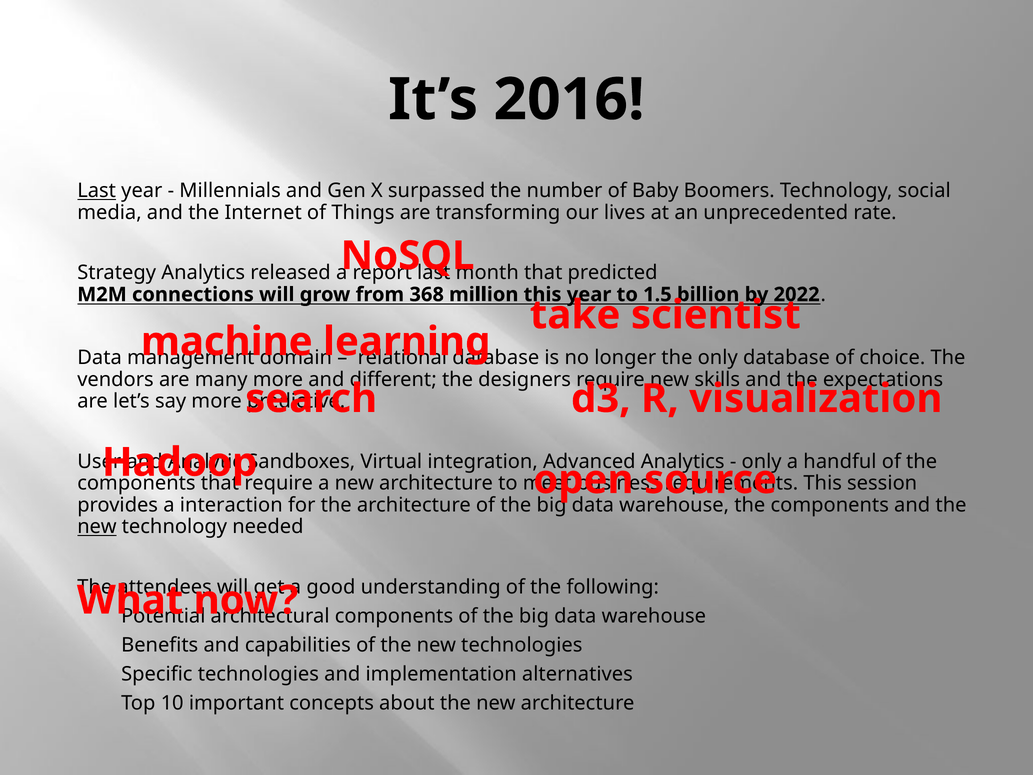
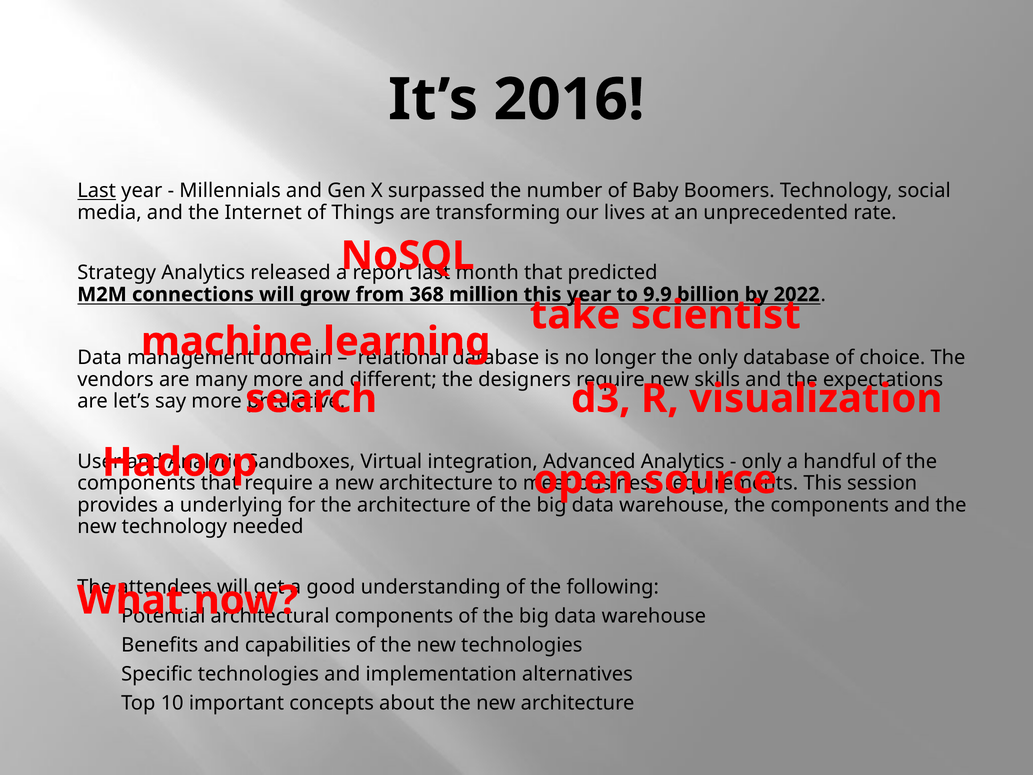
1.5: 1.5 -> 9.9
interaction: interaction -> underlying
new at (97, 527) underline: present -> none
